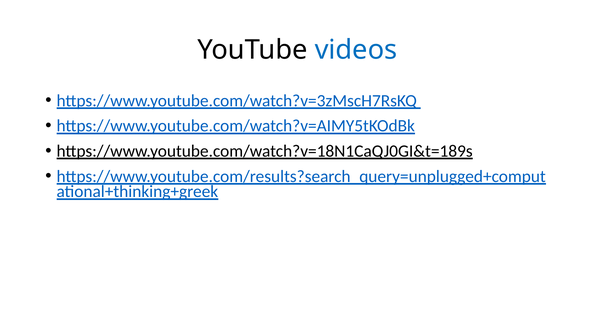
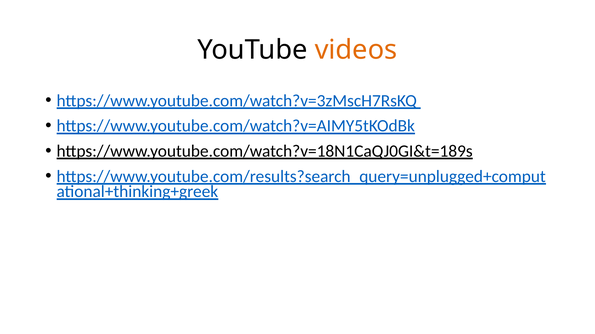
videos colour: blue -> orange
